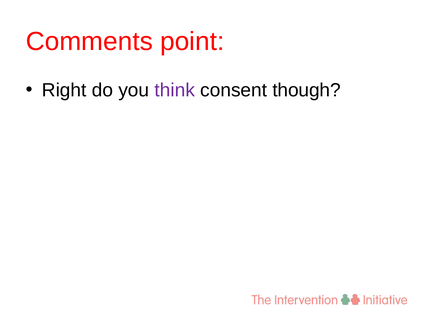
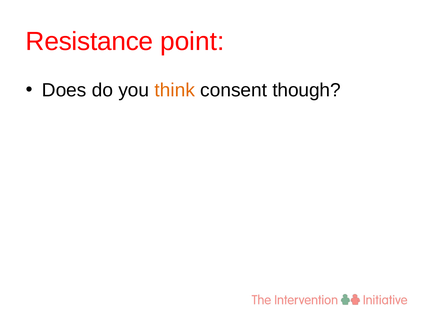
Comments: Comments -> Resistance
Right: Right -> Does
think colour: purple -> orange
